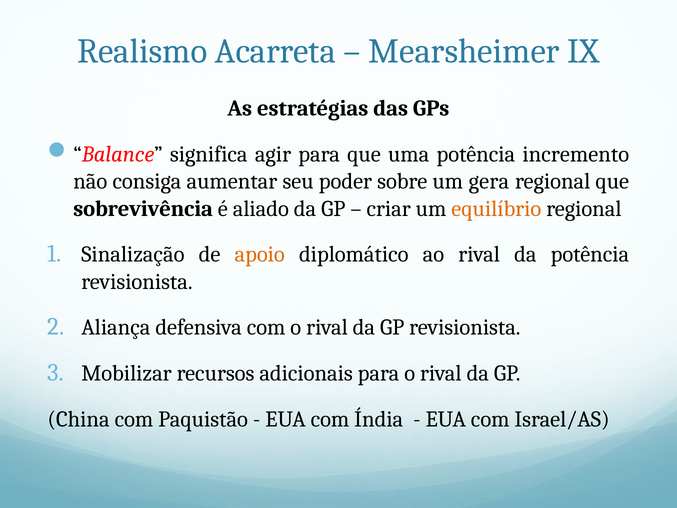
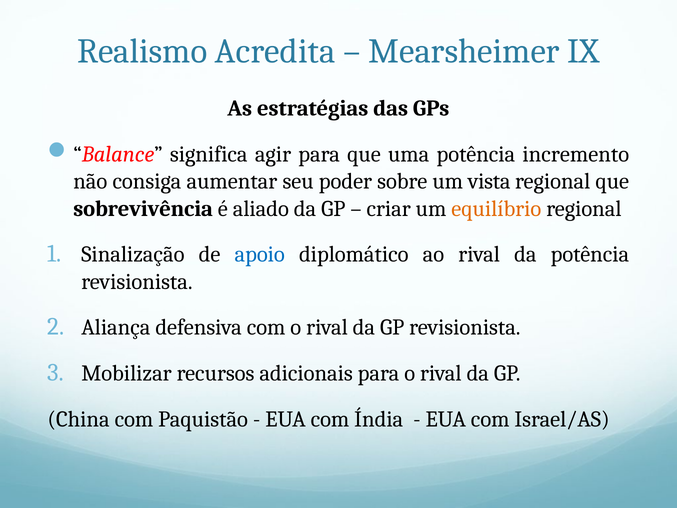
Acarreta: Acarreta -> Acredita
gera: gera -> vista
apoio colour: orange -> blue
